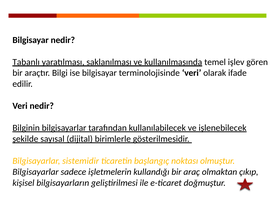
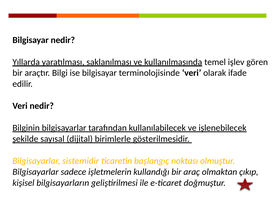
Tabanlı: Tabanlı -> Yıllarda
